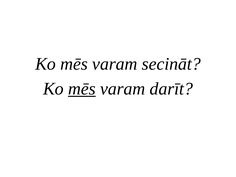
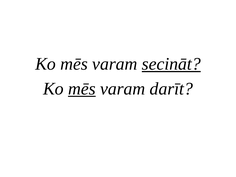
secināt underline: none -> present
